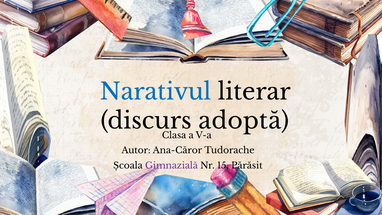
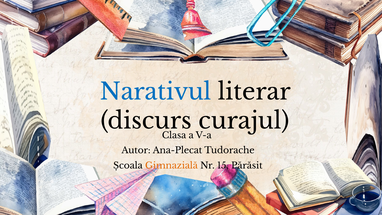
adoptă: adoptă -> curajul
Ana-Căror: Ana-Căror -> Ana-Plecat
Gimnazială colour: purple -> orange
